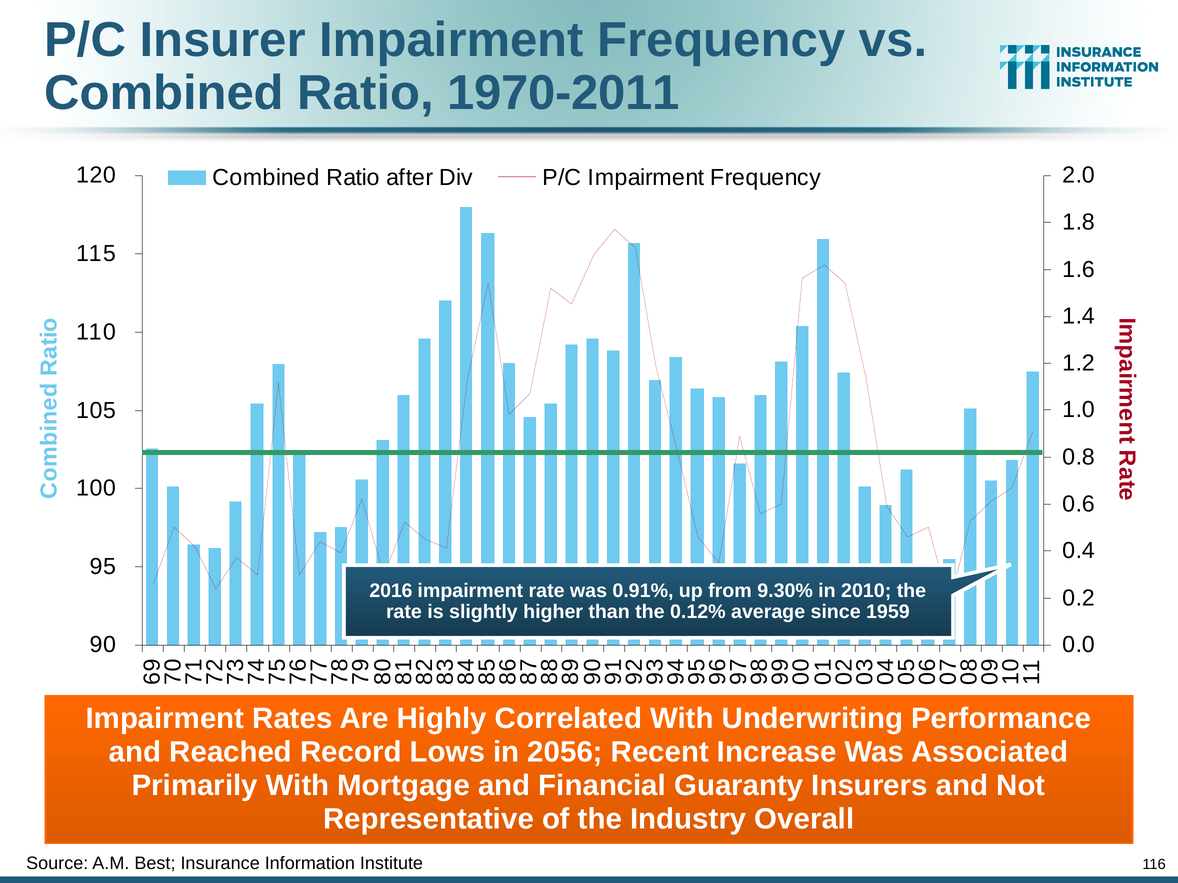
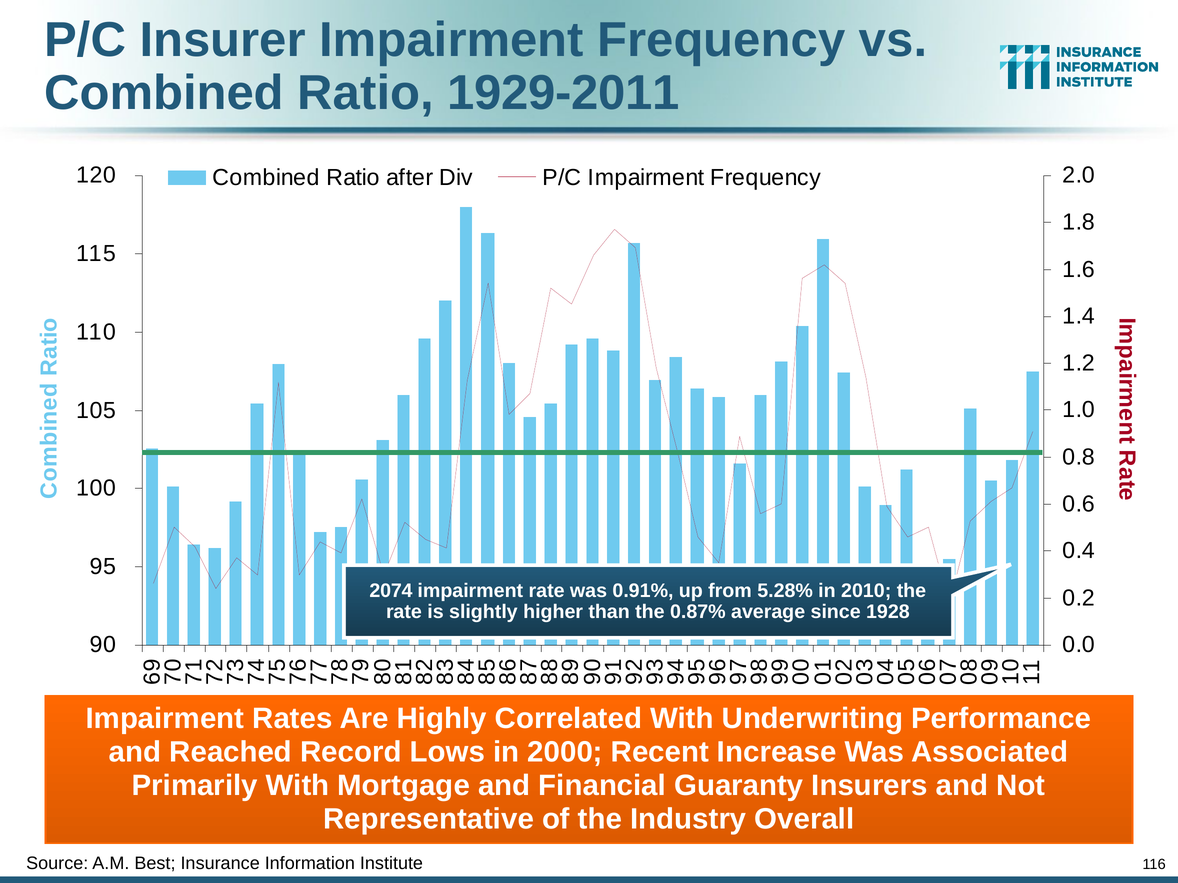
1970-2011: 1970-2011 -> 1929-2011
2016: 2016 -> 2074
9.30%: 9.30% -> 5.28%
0.12%: 0.12% -> 0.87%
1959: 1959 -> 1928
2056: 2056 -> 2000
